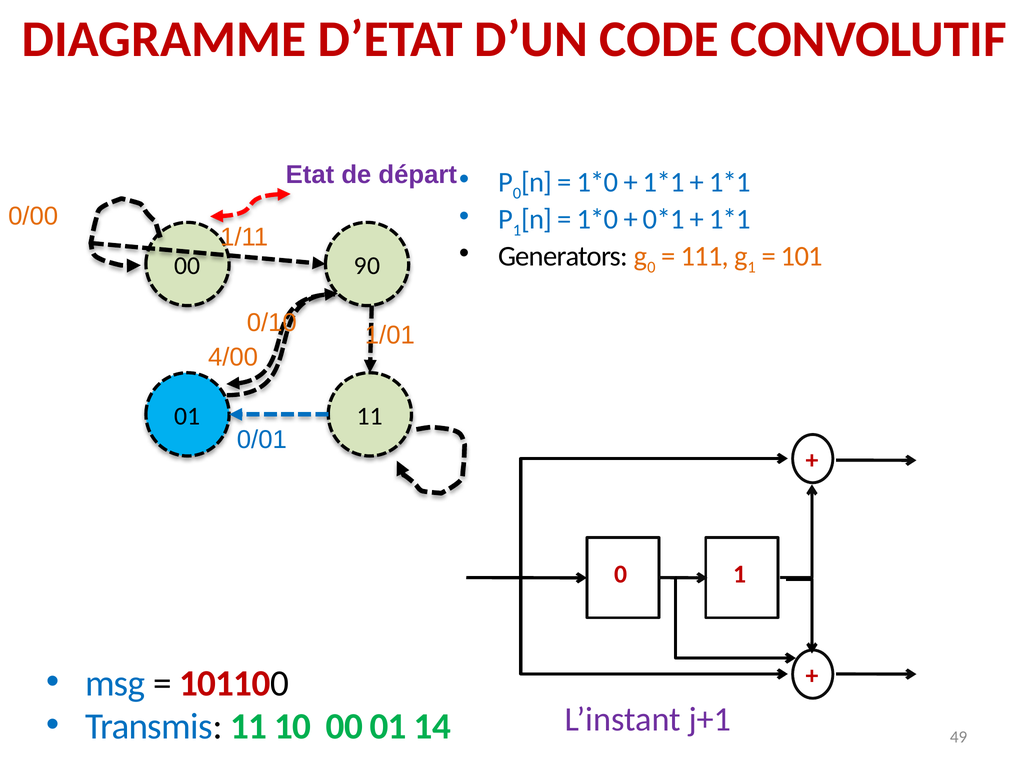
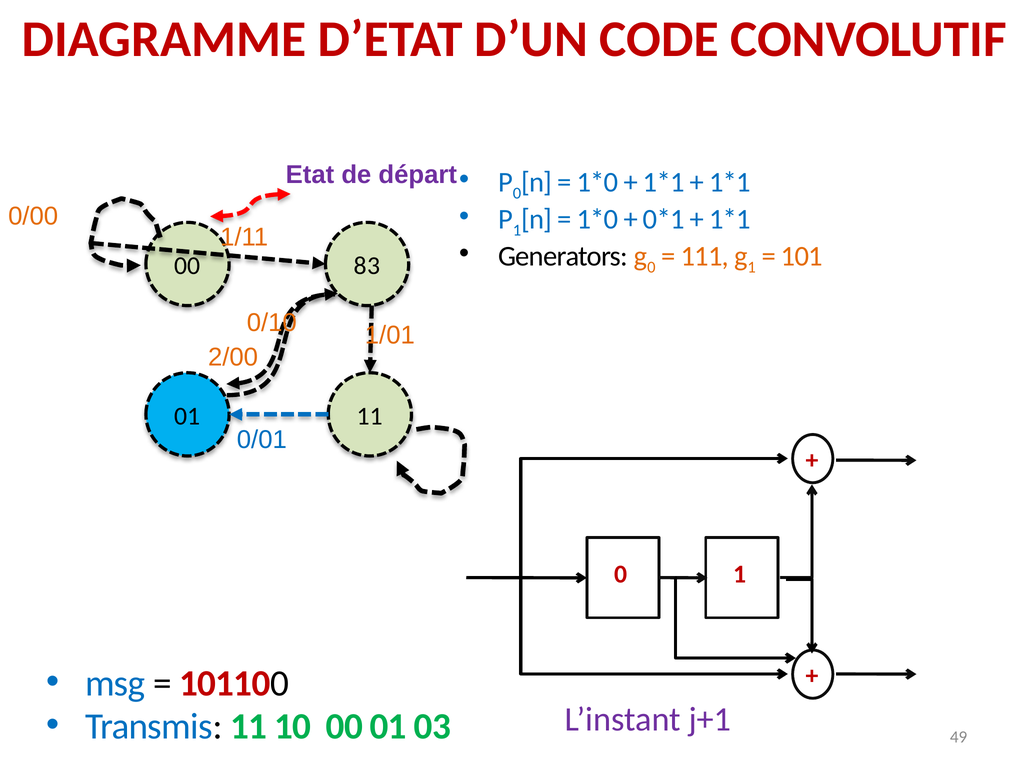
90: 90 -> 83
4/00: 4/00 -> 2/00
14: 14 -> 03
